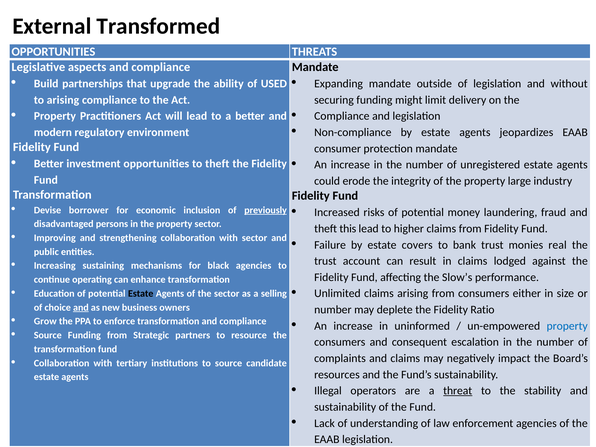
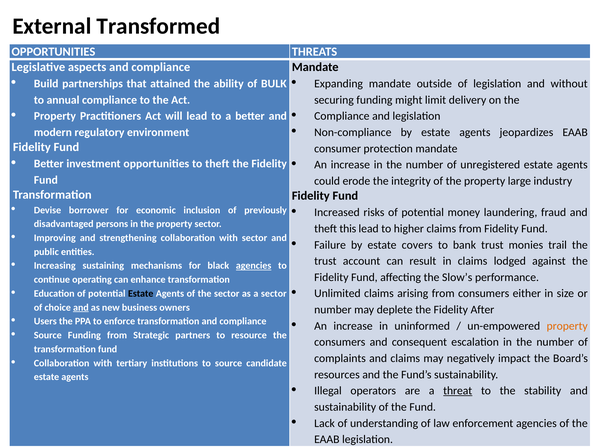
upgrade: upgrade -> attained
USED: USED -> BULK
to arising: arising -> annual
previously underline: present -> none
real: real -> trail
agencies at (254, 266) underline: none -> present
a selling: selling -> sector
Ratio: Ratio -> After
Grow: Grow -> Users
property at (567, 326) colour: blue -> orange
